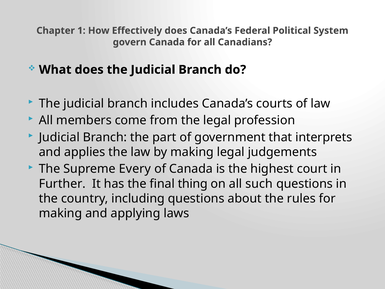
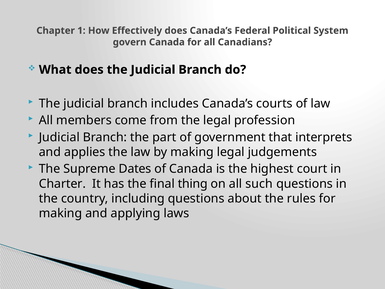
Every: Every -> Dates
Further: Further -> Charter
